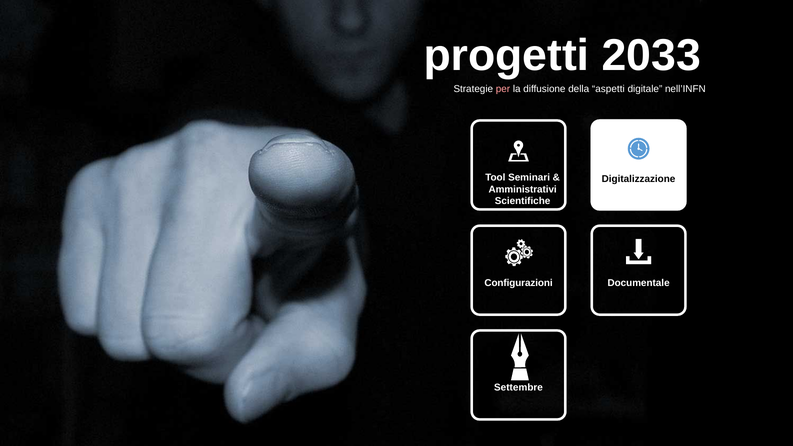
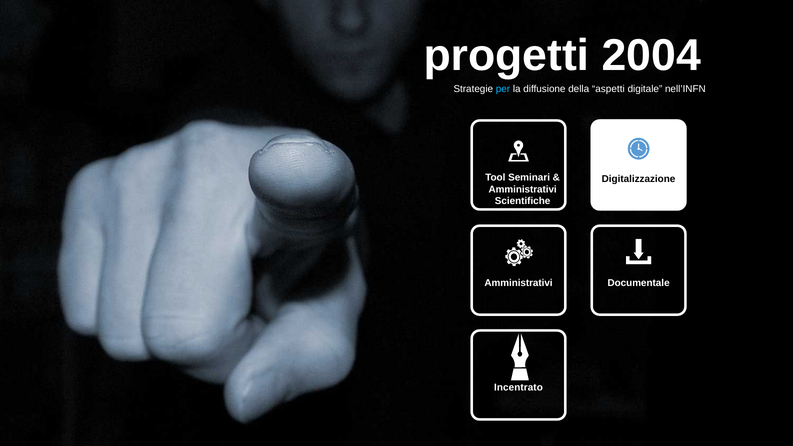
2033: 2033 -> 2004
per colour: pink -> light blue
Configurazioni at (519, 283): Configurazioni -> Amministrativi
Settembre: Settembre -> Incentrato
